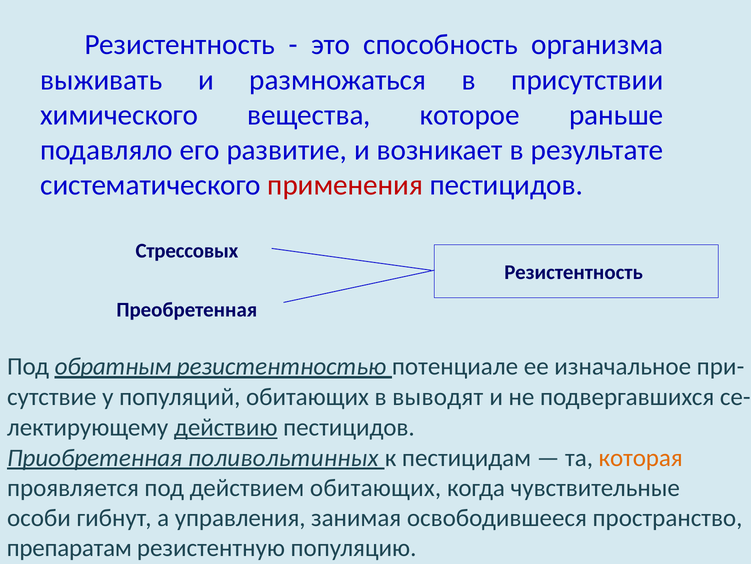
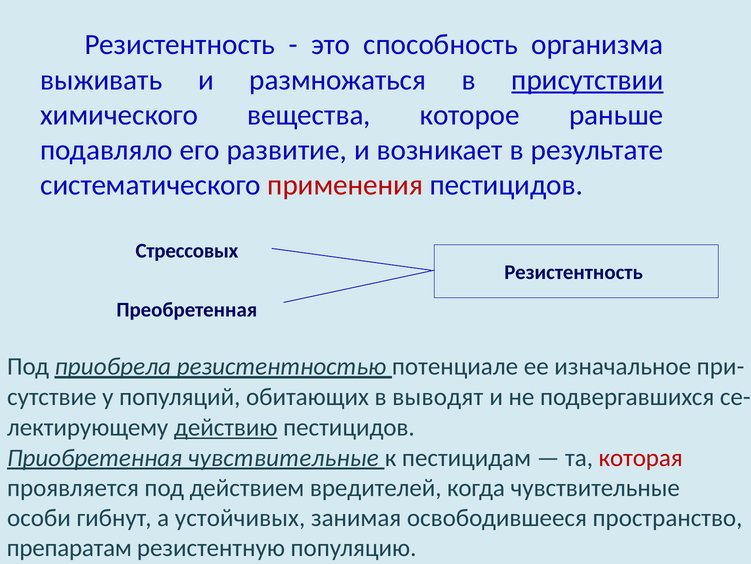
присутствии underline: none -> present
обратным: обратным -> приобрела
Приобретенная поливольтинных: поливольтинных -> чувствительные
которая colour: orange -> red
действием обитающих: обитающих -> вредителей
управления: управления -> устойчивых
